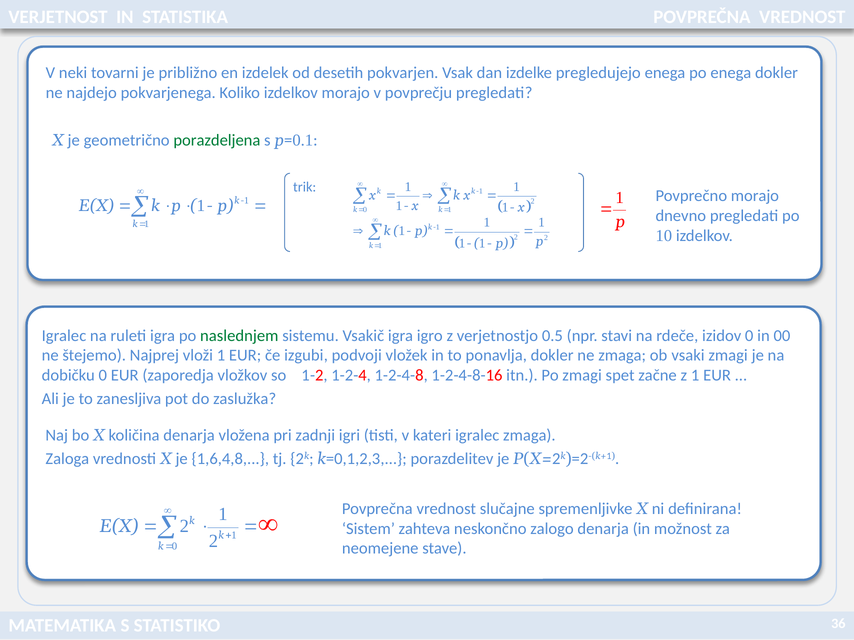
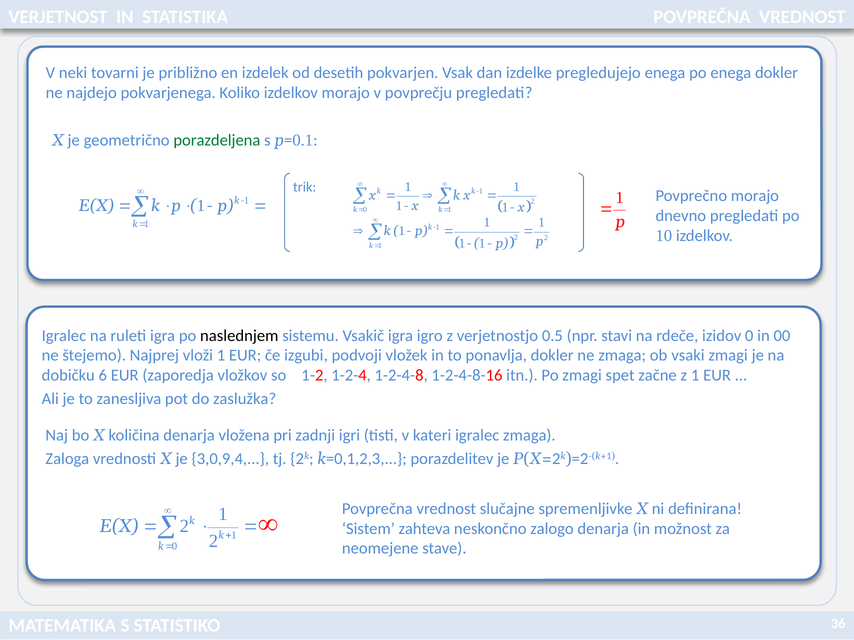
naslednjem colour: green -> black
dobičku 0: 0 -> 6
1,6,4,8: 1,6,4,8 -> 3,0,9,4
